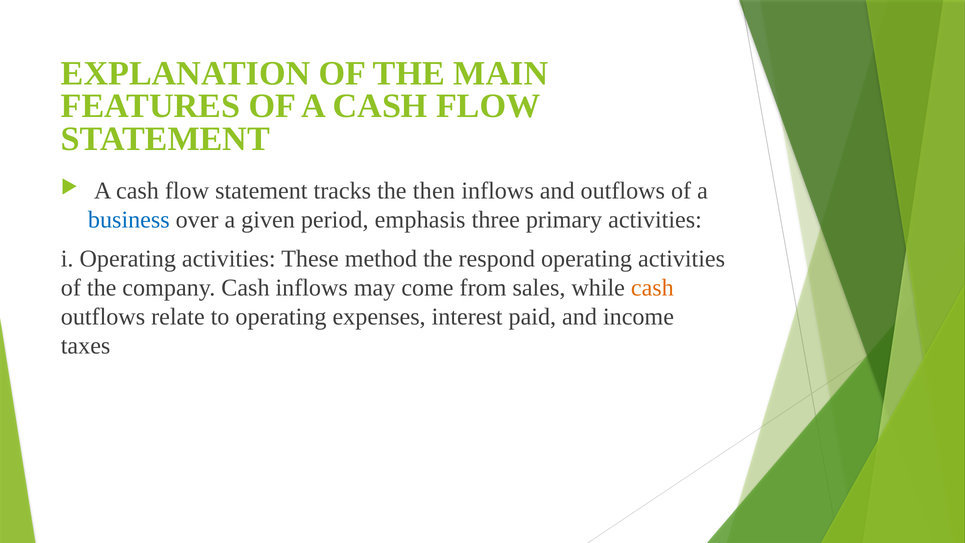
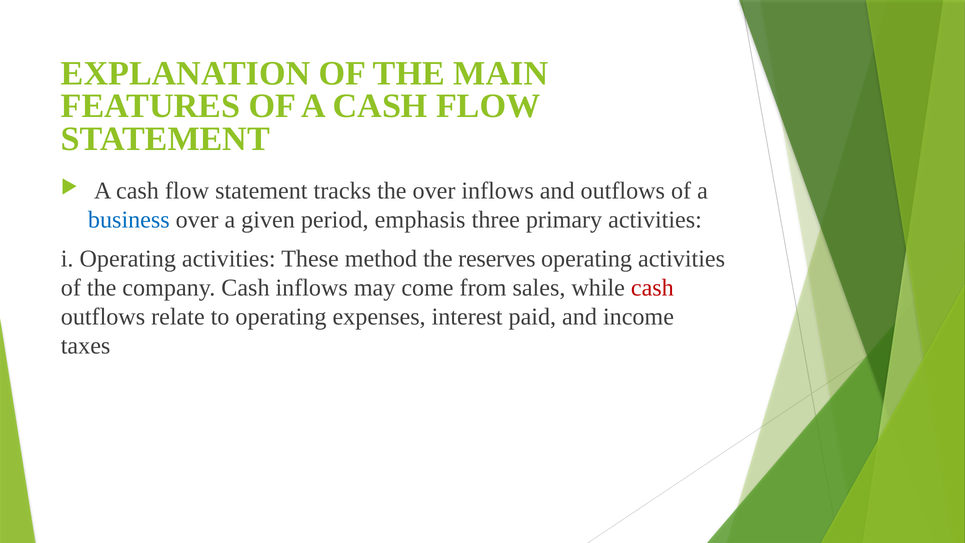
the then: then -> over
respond: respond -> reserves
cash at (652, 288) colour: orange -> red
